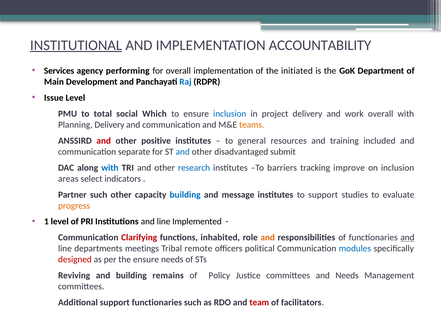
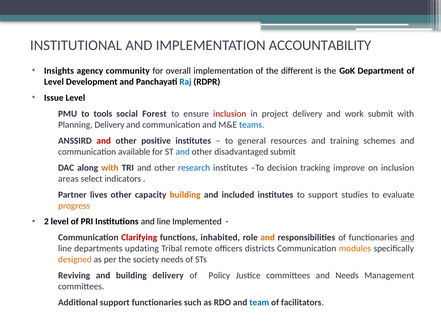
INSTITUTIONAL underline: present -> none
Services: Services -> Insights
performing: performing -> community
initiated: initiated -> different
Main at (54, 82): Main -> Level
total: total -> tools
Which: Which -> Forest
inclusion at (230, 114) colour: blue -> red
work overall: overall -> submit
teams colour: orange -> blue
included: included -> schemes
separate: separate -> available
with at (110, 168) colour: blue -> orange
barriers: barriers -> decision
Partner such: such -> lives
building at (185, 194) colour: blue -> orange
message: message -> included
1: 1 -> 2
meetings: meetings -> updating
political: political -> districts
modules colour: blue -> orange
designed colour: red -> orange
the ensure: ensure -> society
building remains: remains -> delivery
team colour: red -> blue
